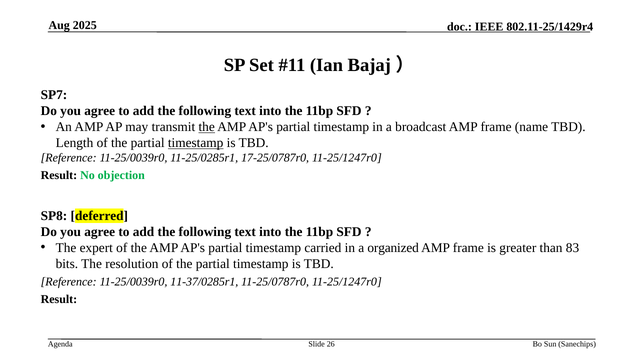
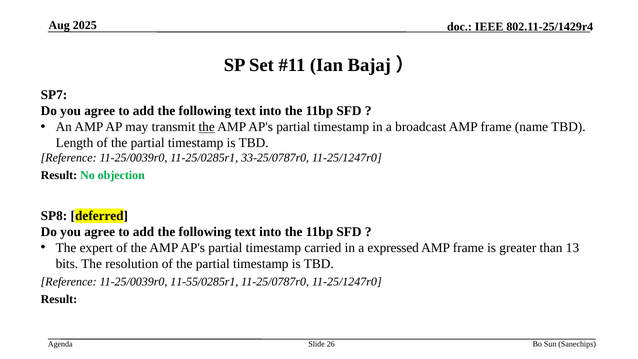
timestamp at (196, 143) underline: present -> none
17-25/0787r0: 17-25/0787r0 -> 33-25/0787r0
organized: organized -> expressed
83: 83 -> 13
11-37/0285r1: 11-37/0285r1 -> 11-55/0285r1
